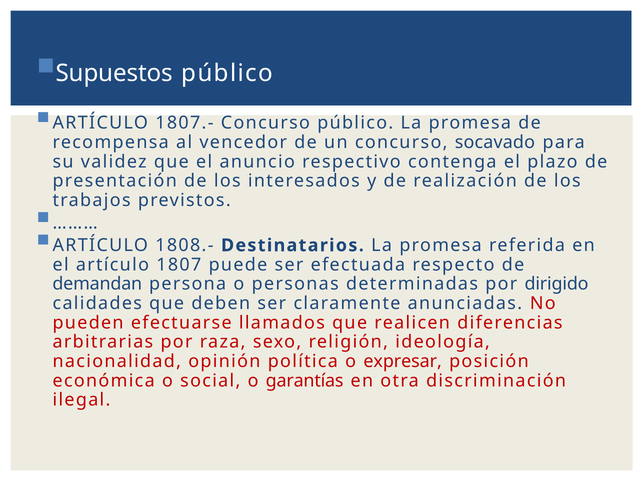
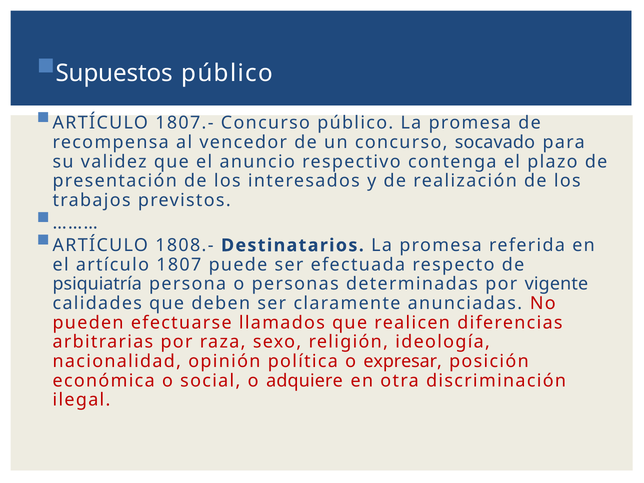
demandan: demandan -> psiquiatría
dirigido: dirigido -> vigente
garantías: garantías -> adquiere
